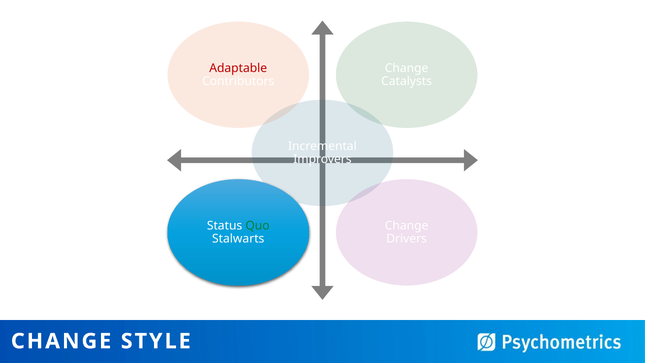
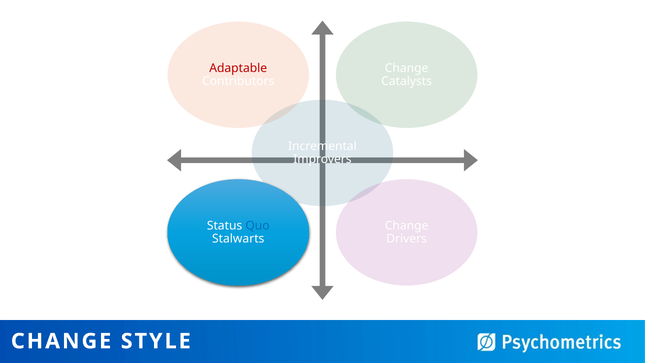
Quo colour: green -> blue
